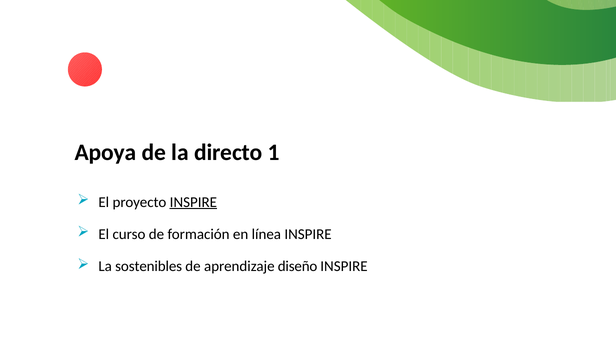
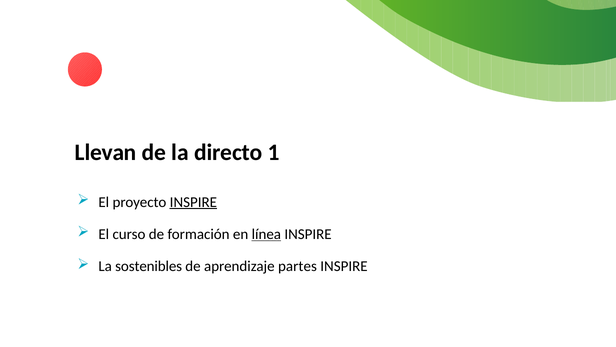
Apoya: Apoya -> Llevan
línea underline: none -> present
diseño: diseño -> partes
